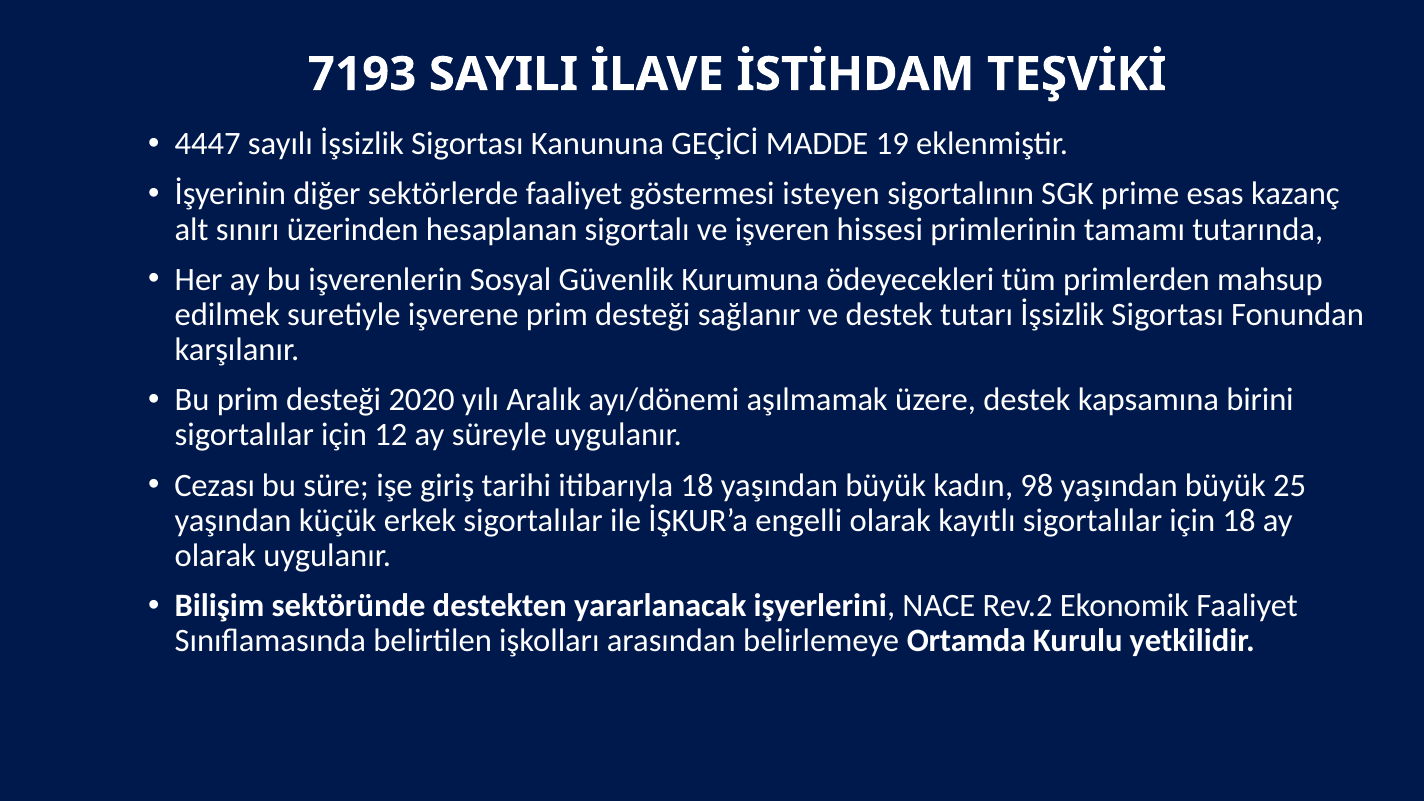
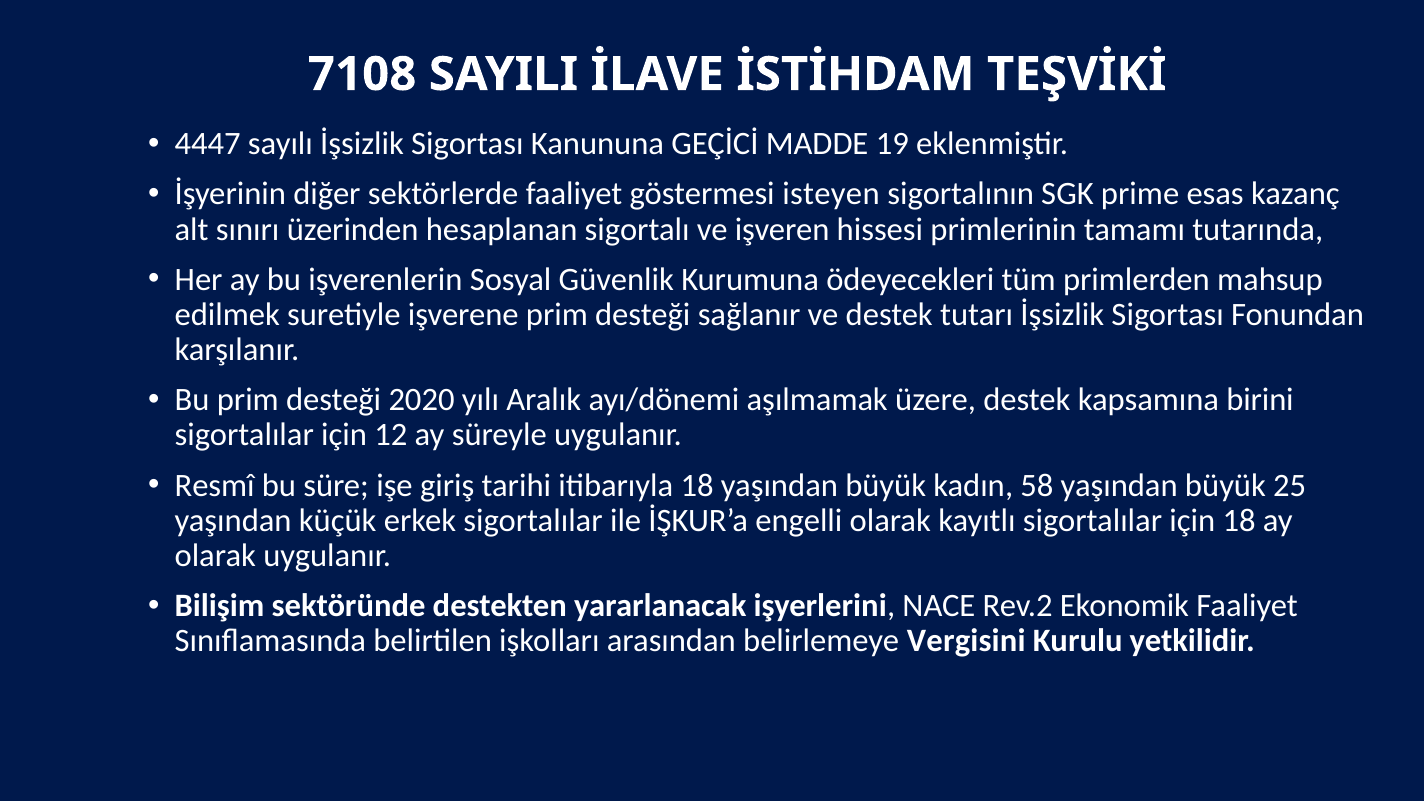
7193: 7193 -> 7108
Cezası: Cezası -> Resmî
98: 98 -> 58
Ortamda: Ortamda -> Vergisini
